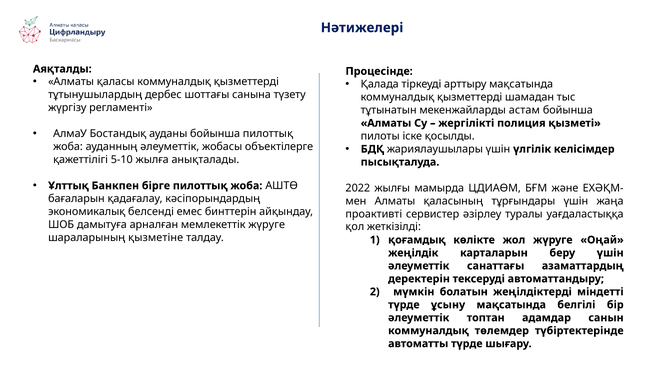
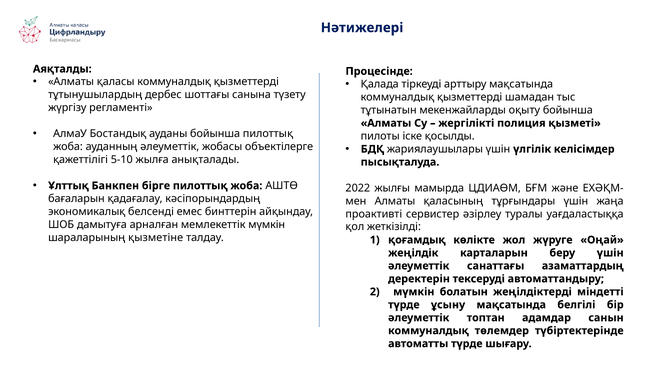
астам: астам -> оқыту
мемлекеттік жүруге: жүруге -> мүмкін
